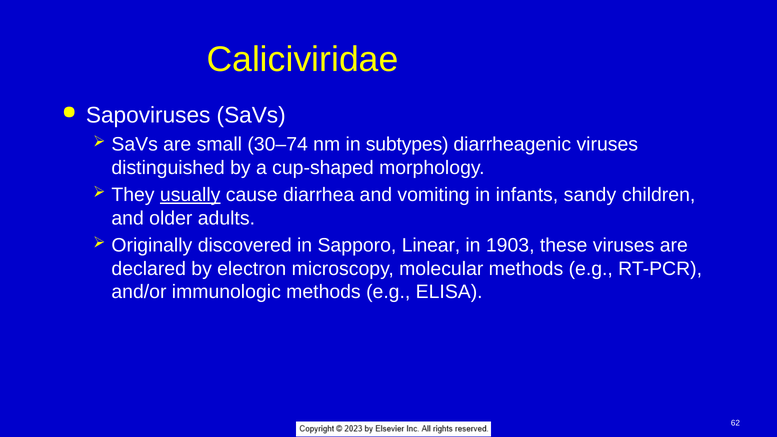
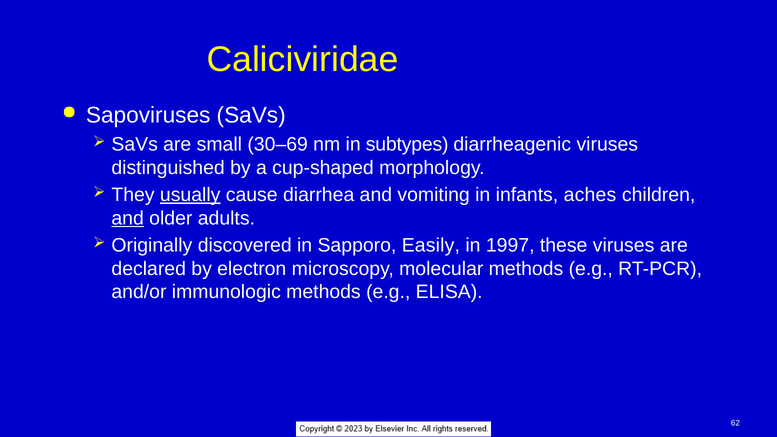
30–74: 30–74 -> 30–69
sandy: sandy -> aches
and at (128, 218) underline: none -> present
Linear: Linear -> Easily
1903: 1903 -> 1997
